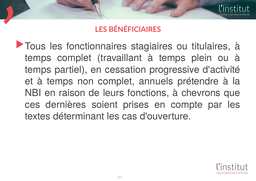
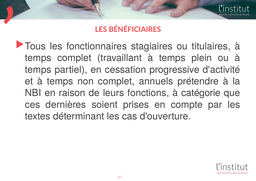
chevrons: chevrons -> catégorie
